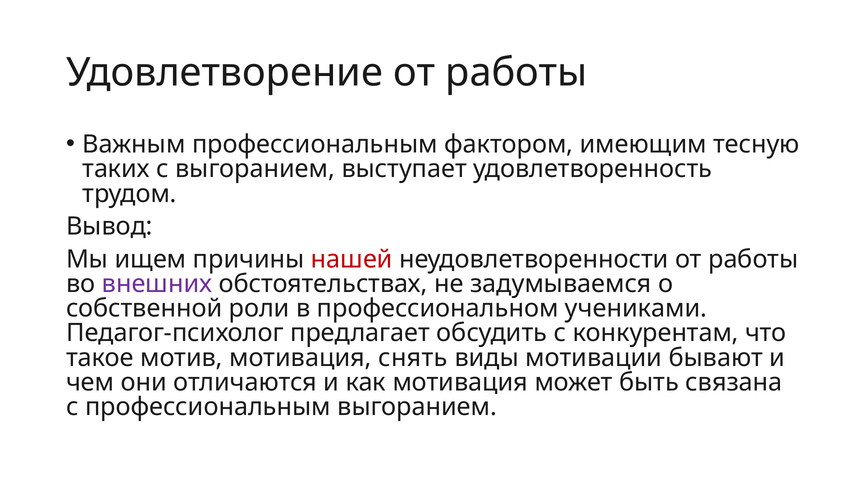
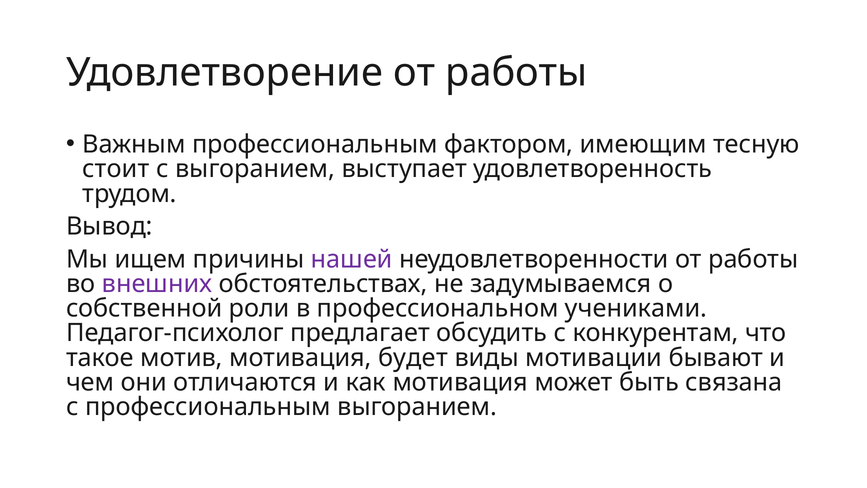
таких: таких -> стоит
нашей colour: red -> purple
снять: снять -> будет
